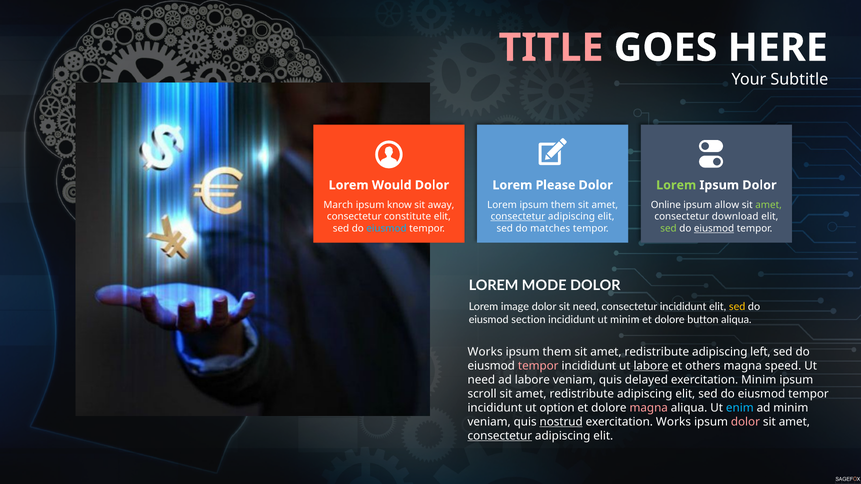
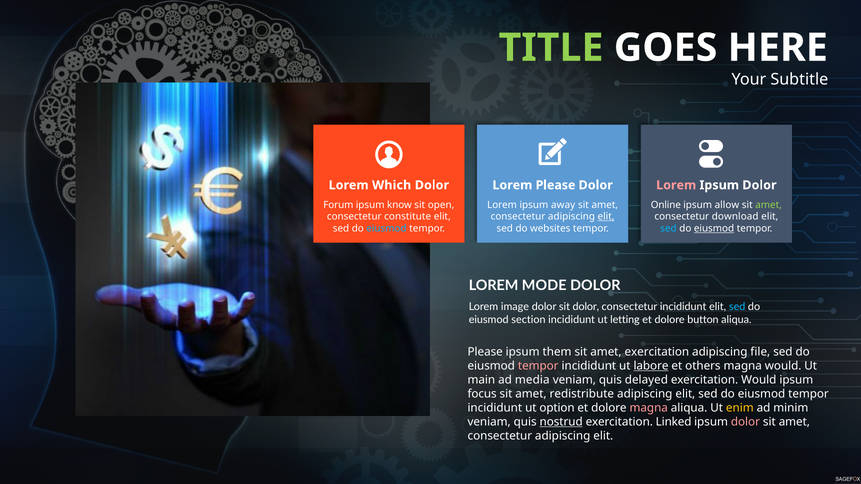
TITLE colour: pink -> light green
Would: Would -> Which
Lorem at (676, 185) colour: light green -> pink
March: March -> Forum
away: away -> open
Lorem ipsum them: them -> away
consectetur at (518, 217) underline: present -> none
elit at (606, 217) underline: none -> present
matches: matches -> websites
sed at (669, 229) colour: light green -> light blue
sit need: need -> dolor
sed at (737, 307) colour: yellow -> light blue
ut minim: minim -> letting
Works at (485, 352): Works -> Please
redistribute at (657, 352): redistribute -> exercitation
left: left -> file
magna speed: speed -> would
need at (481, 380): need -> main
ad labore: labore -> media
exercitation Minim: Minim -> Would
scroll: scroll -> focus
enim colour: light blue -> yellow
exercitation Works: Works -> Linked
consectetur at (500, 436) underline: present -> none
